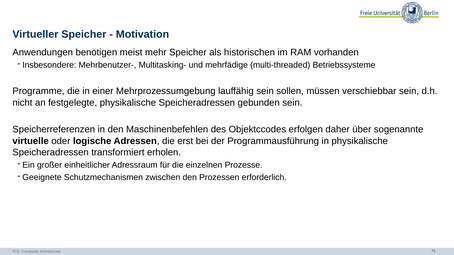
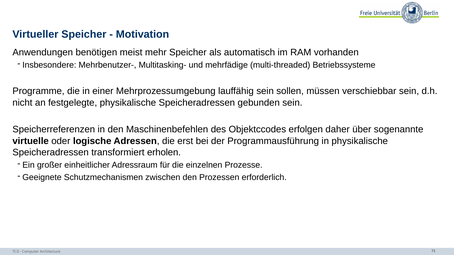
historischen: historischen -> automatisch
